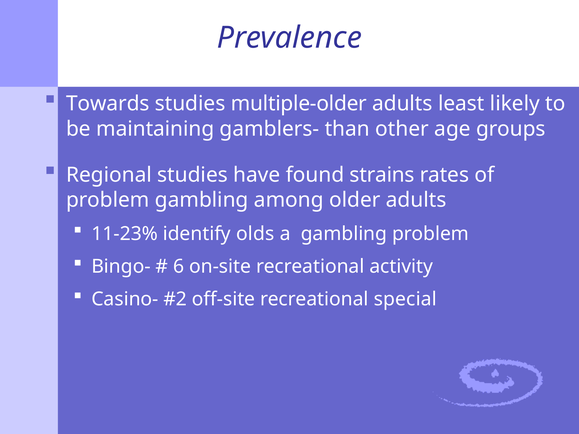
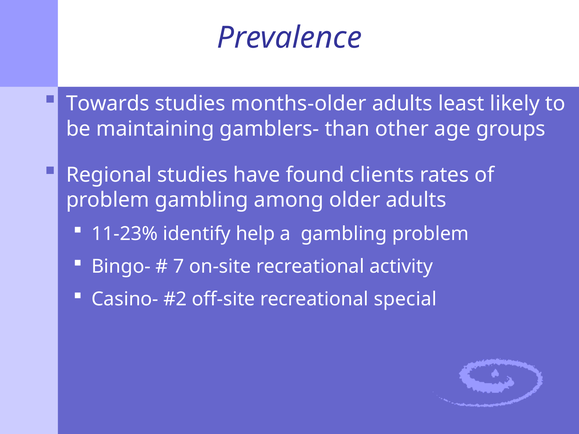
multiple-older: multiple-older -> months-older
strains: strains -> clients
olds: olds -> help
6: 6 -> 7
